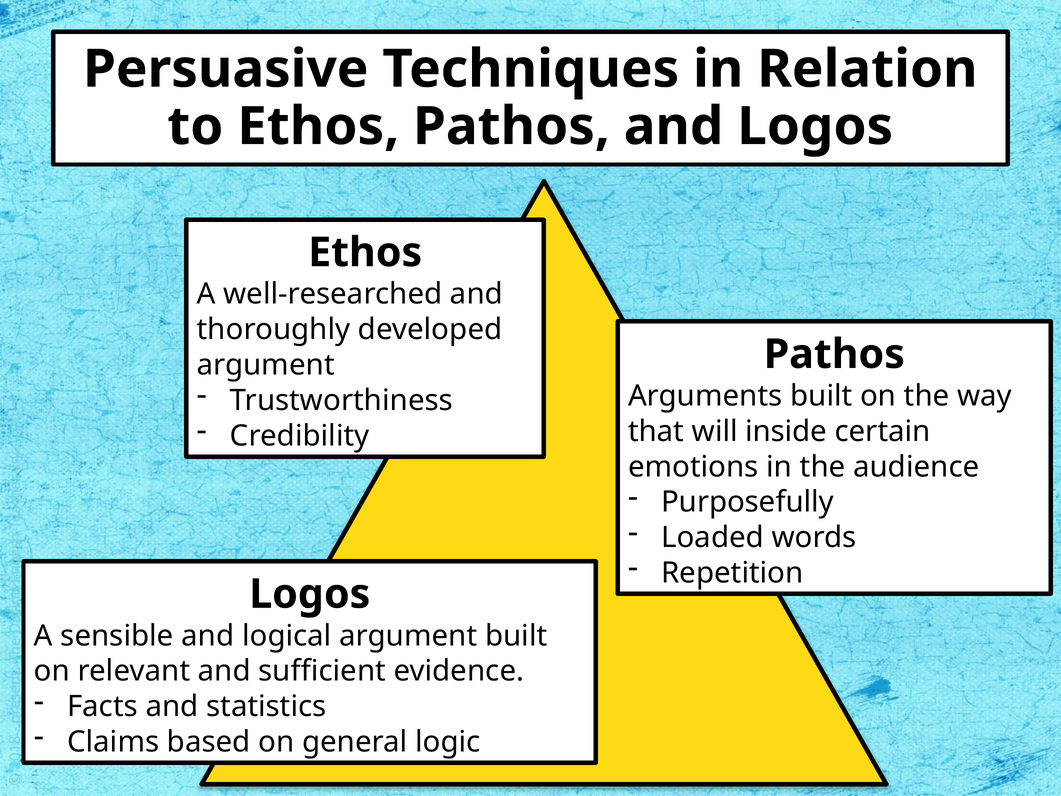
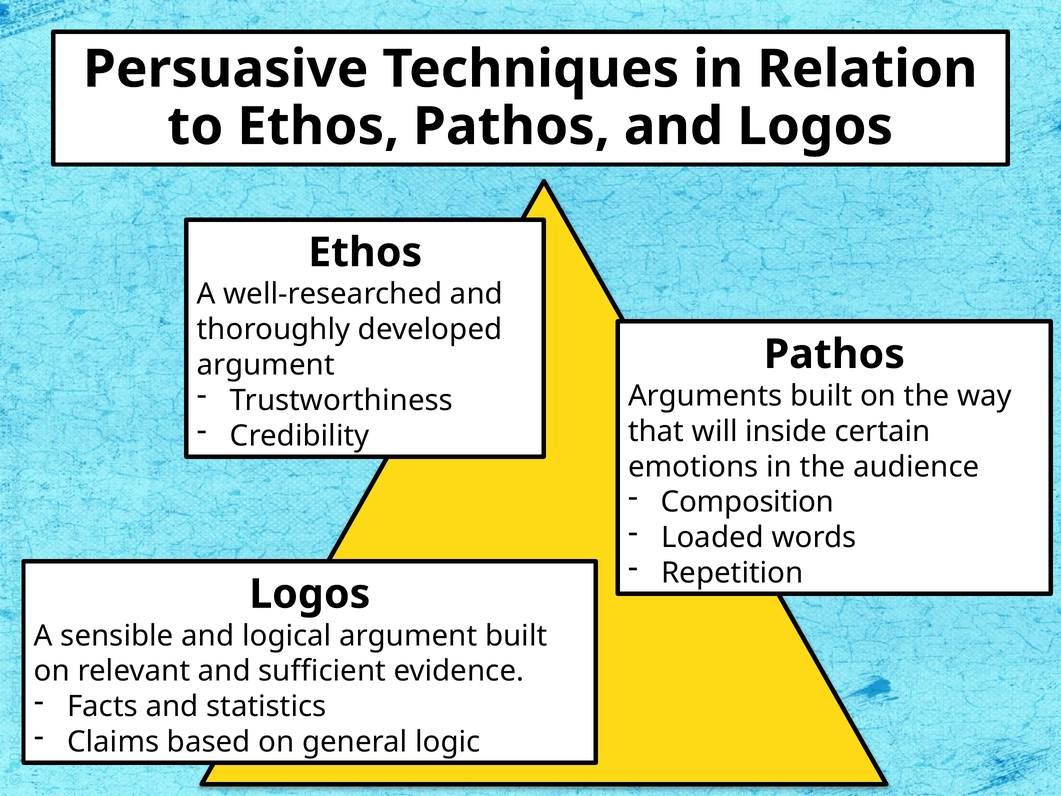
Purposefully: Purposefully -> Composition
